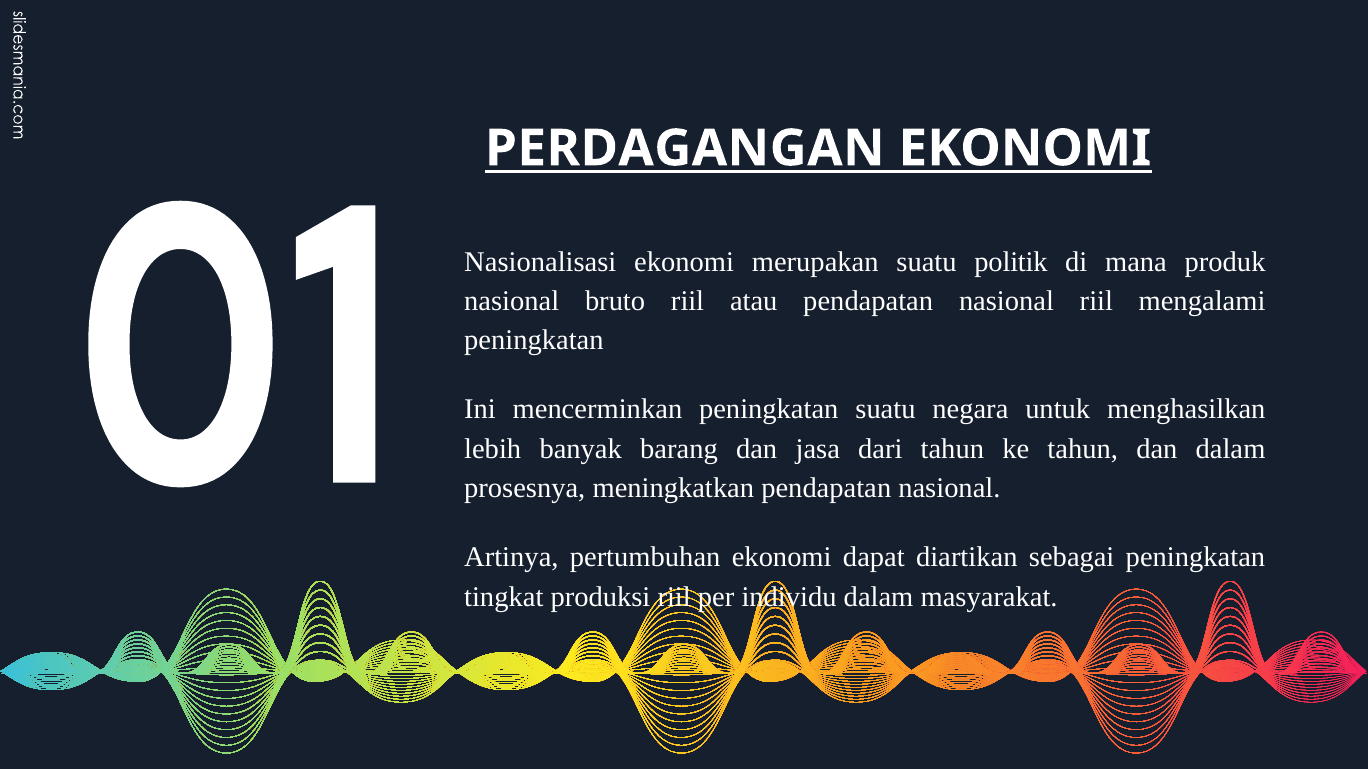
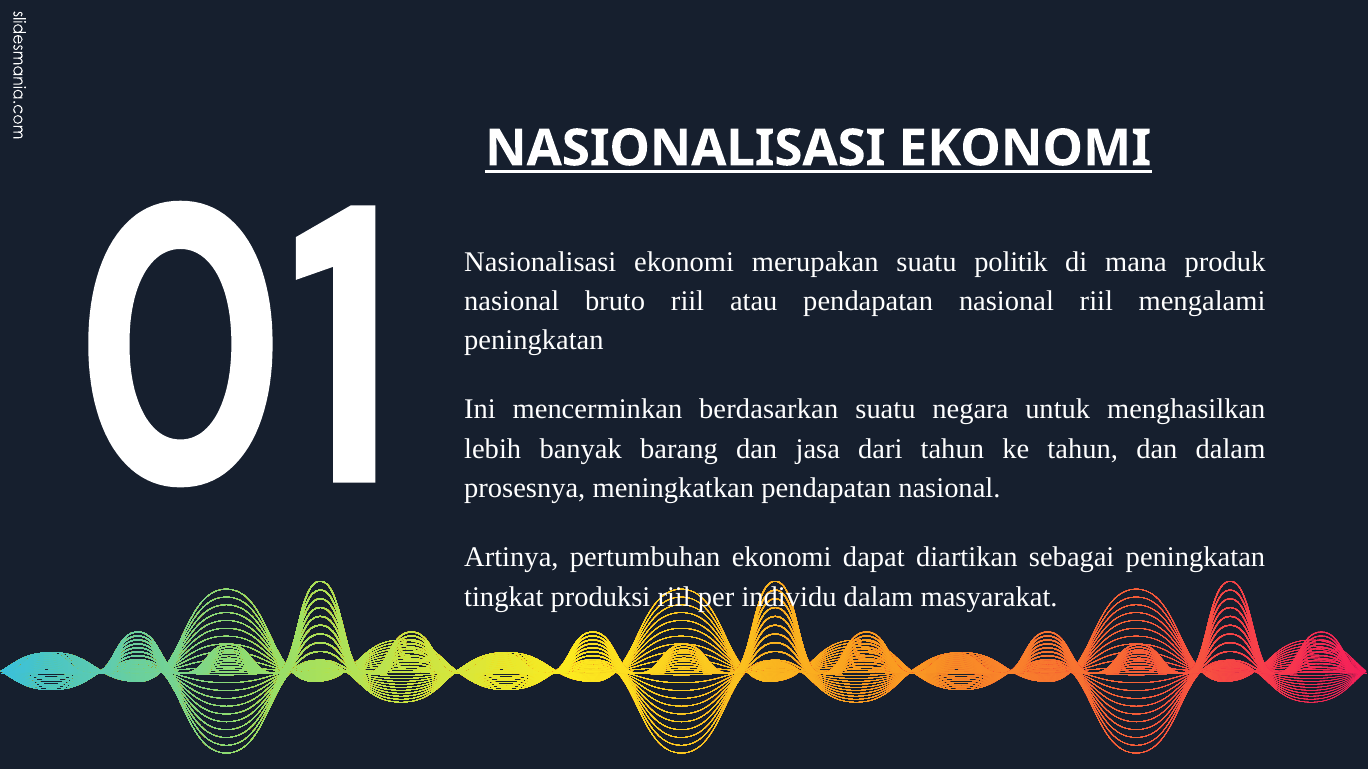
PERDAGANGAN at (685, 148): PERDAGANGAN -> NASIONALISASI
mencerminkan peningkatan: peningkatan -> berdasarkan
